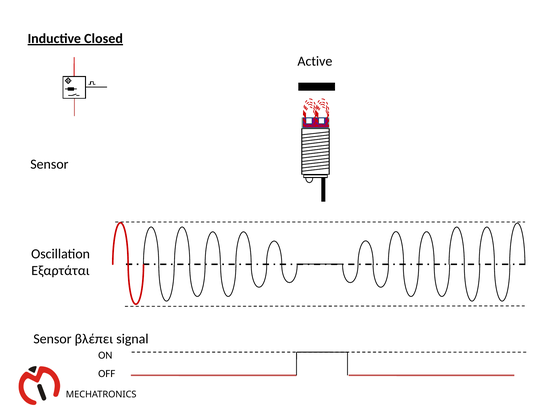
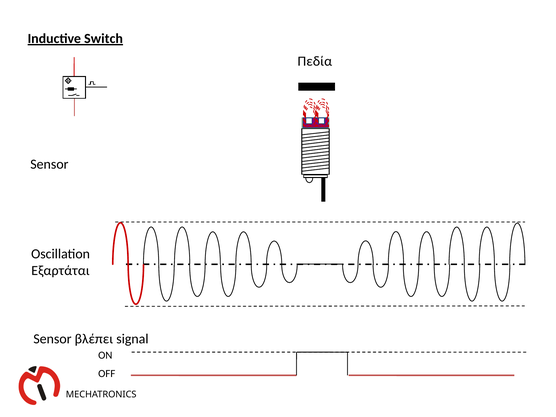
Closed: Closed -> Switch
Active: Active -> Πεδία
